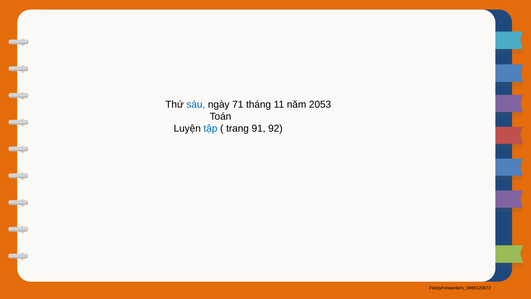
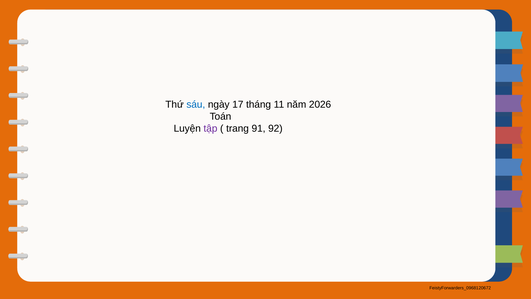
71: 71 -> 17
2053: 2053 -> 2026
tập colour: blue -> purple
